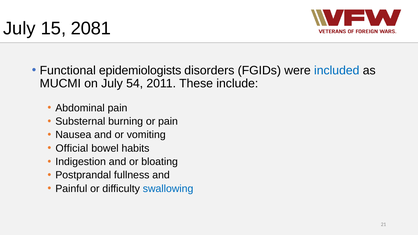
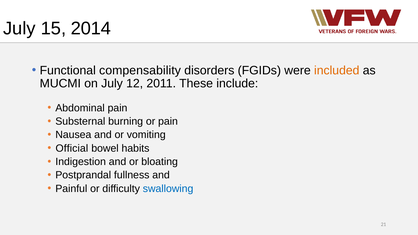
2081: 2081 -> 2014
epidemiologists: epidemiologists -> compensability
included colour: blue -> orange
54: 54 -> 12
